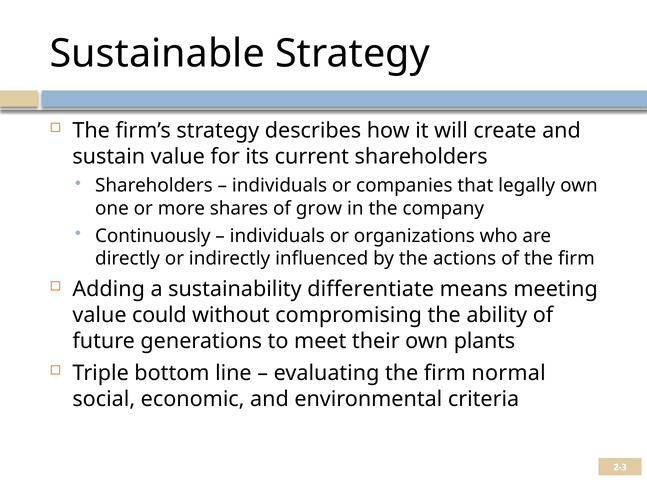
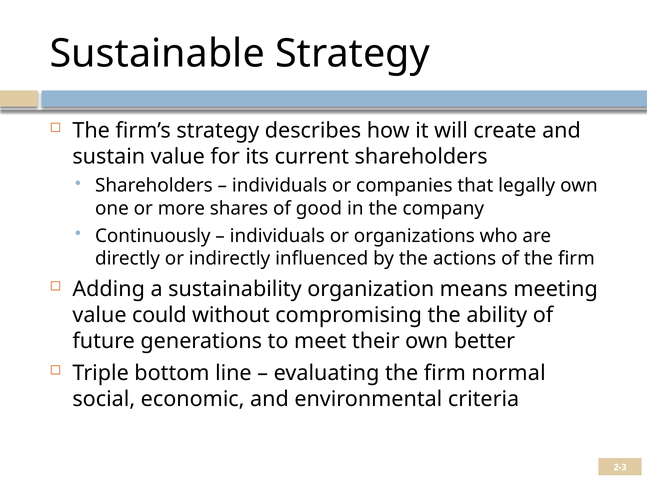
grow: grow -> good
differentiate: differentiate -> organization
plants: plants -> better
